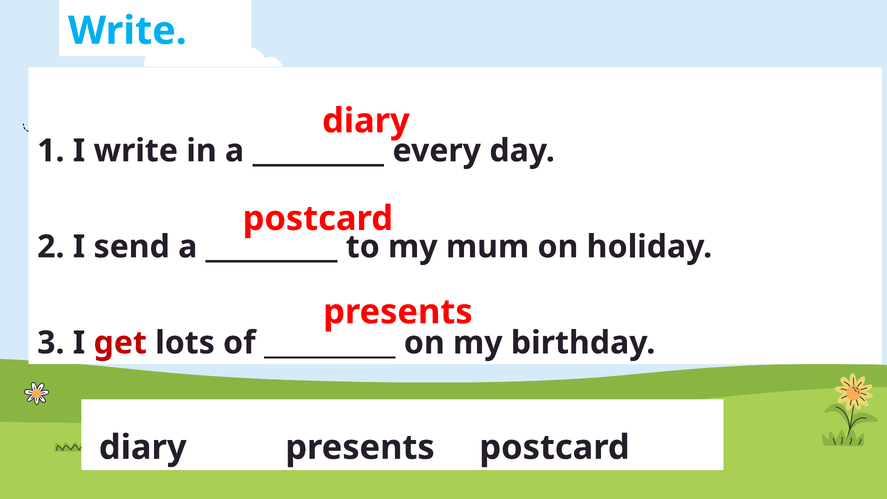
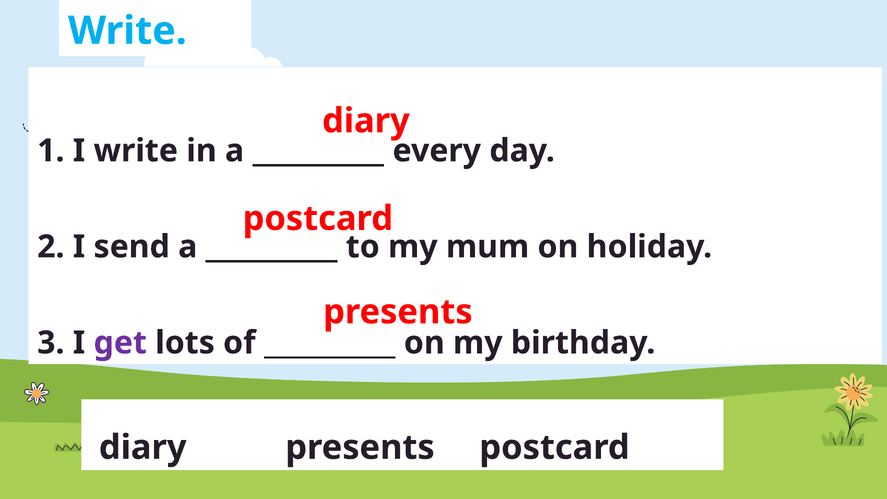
get colour: red -> purple
